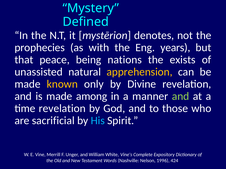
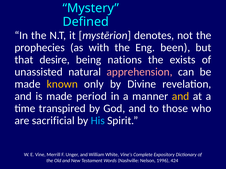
years: years -> been
peace: peace -> desire
apprehension colour: yellow -> pink
among: among -> period
and at (181, 96) colour: light green -> yellow
time revelation: revelation -> transpired
